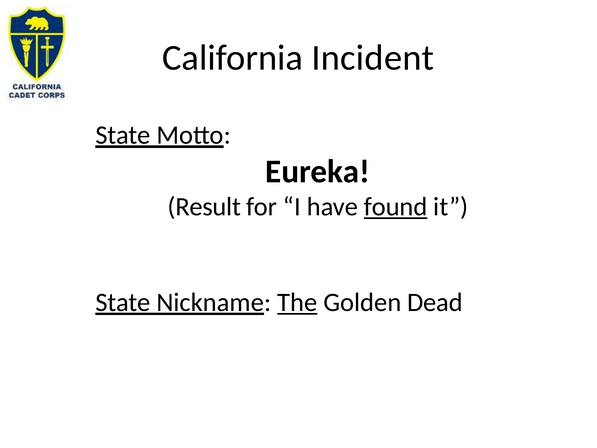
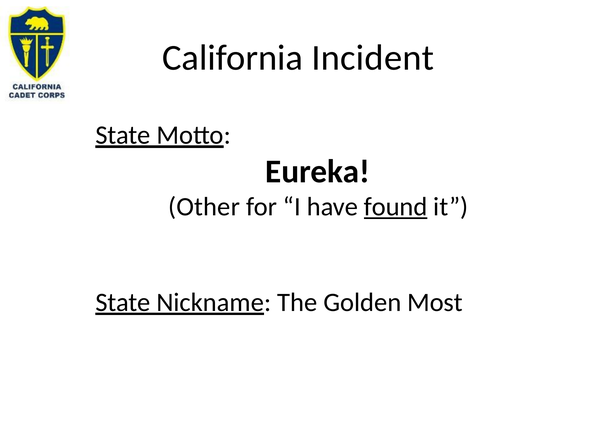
Result: Result -> Other
The underline: present -> none
Dead: Dead -> Most
